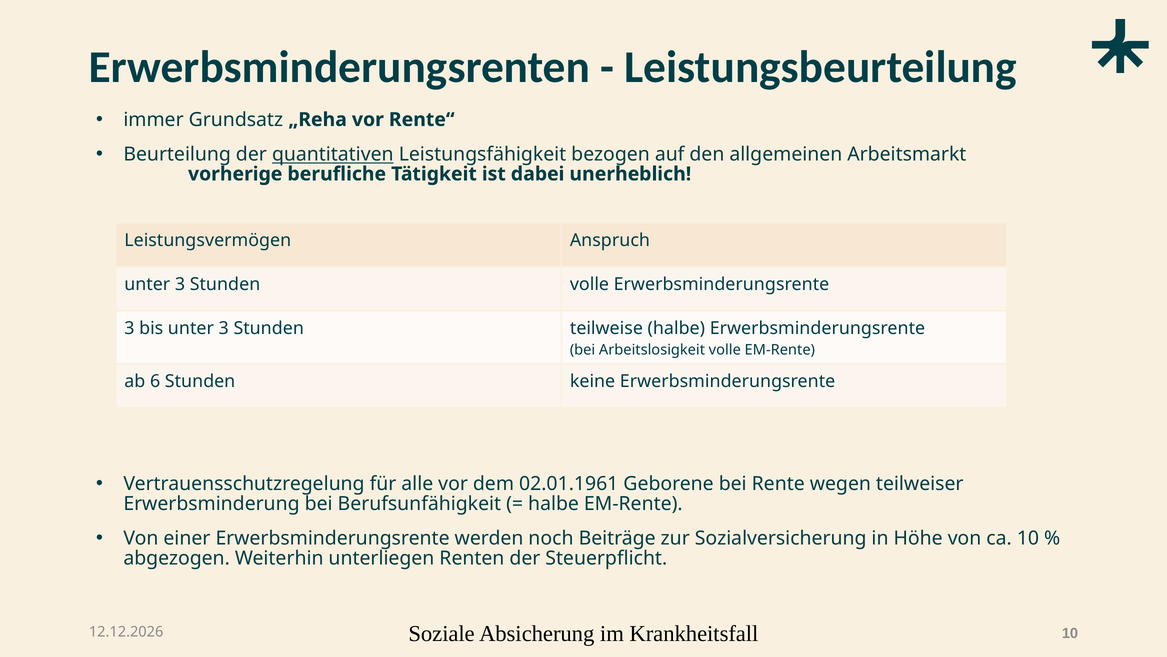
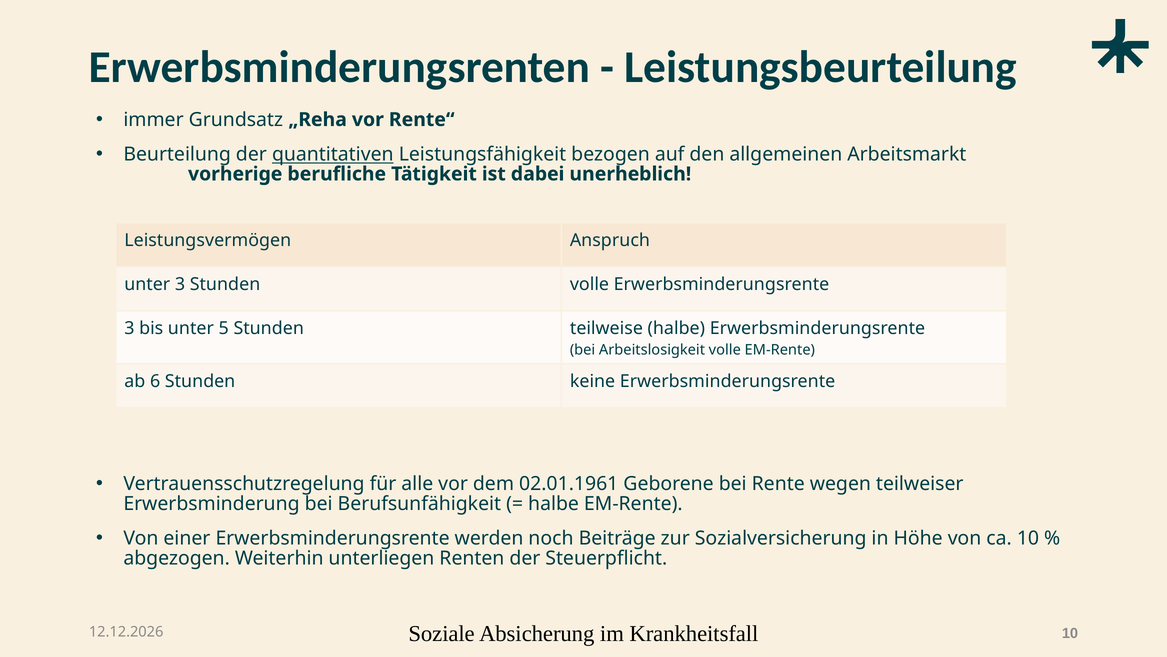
bis unter 3: 3 -> 5
